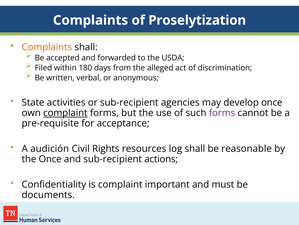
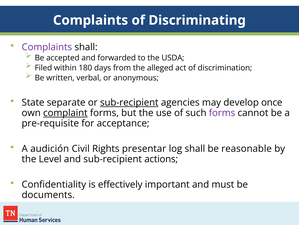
Proselytization: Proselytization -> Discriminating
Complaints at (47, 47) colour: orange -> purple
activities: activities -> separate
sub-recipient at (129, 102) underline: none -> present
resources: resources -> presentar
the Once: Once -> Level
is complaint: complaint -> effectively
